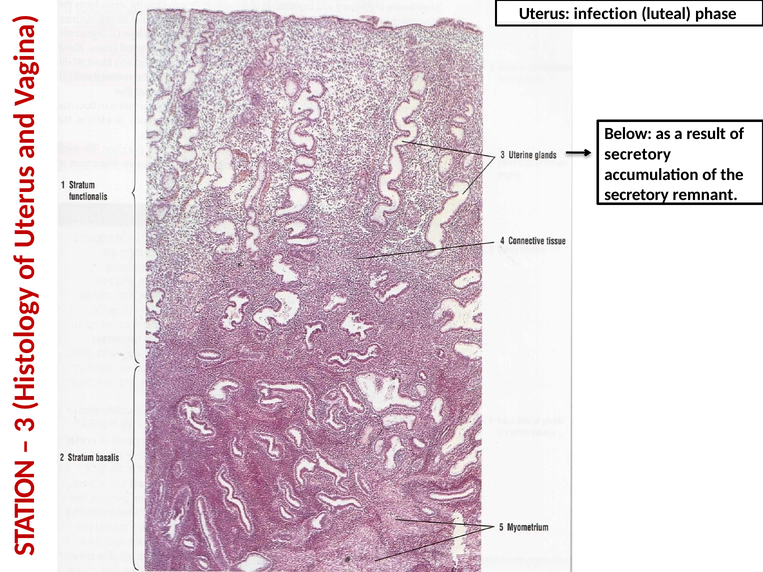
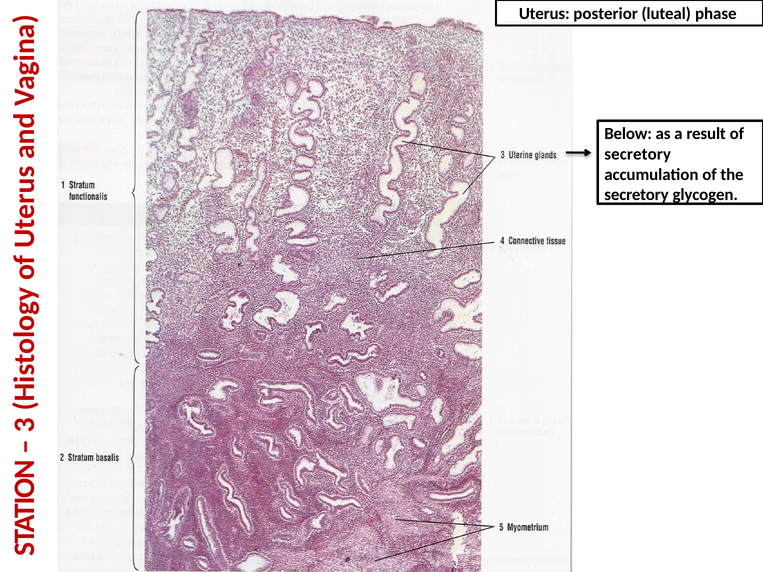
infection: infection -> posterior
remnant: remnant -> glycogen
